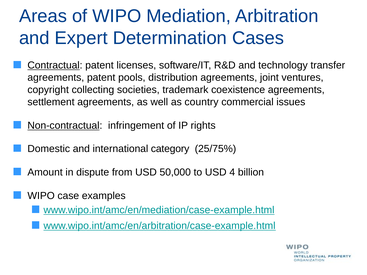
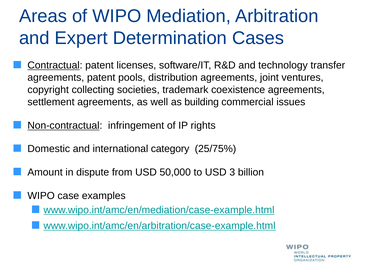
country: country -> building
4: 4 -> 3
